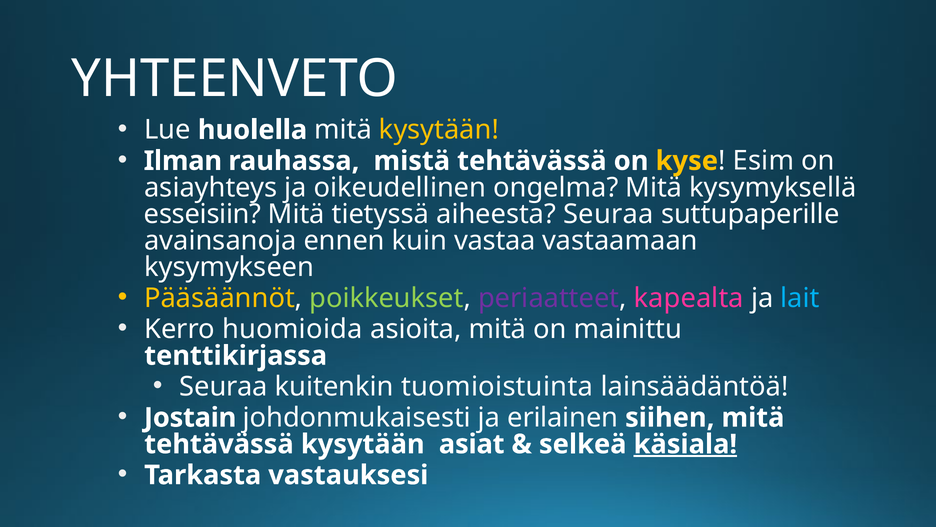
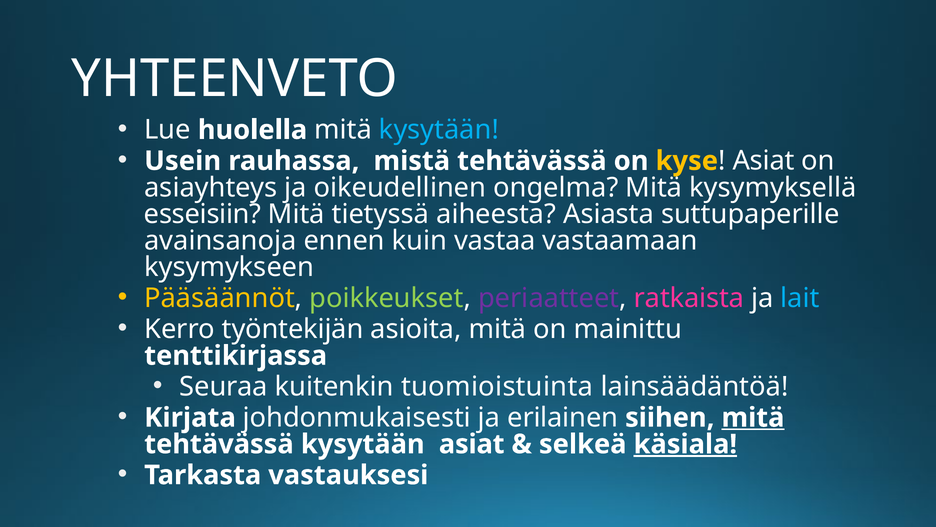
kysytään at (439, 130) colour: yellow -> light blue
Ilman: Ilman -> Usein
Esim at (763, 161): Esim -> Asiat
aiheesta Seuraa: Seuraa -> Asiasta
kapealta: kapealta -> ratkaista
huomioida: huomioida -> työntekijän
Jostain: Jostain -> Kirjata
mitä at (753, 417) underline: none -> present
